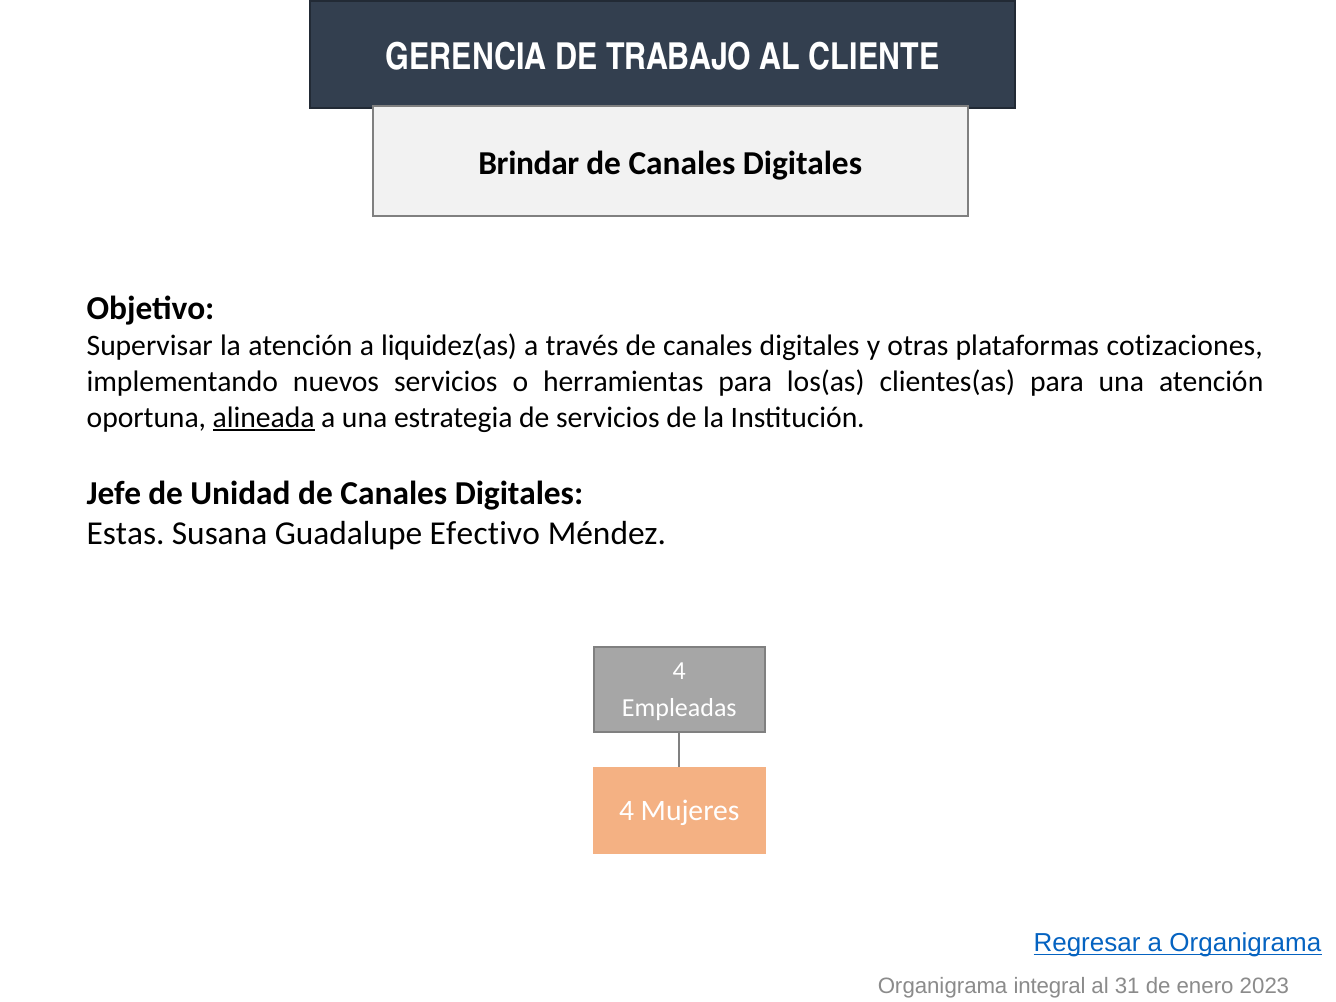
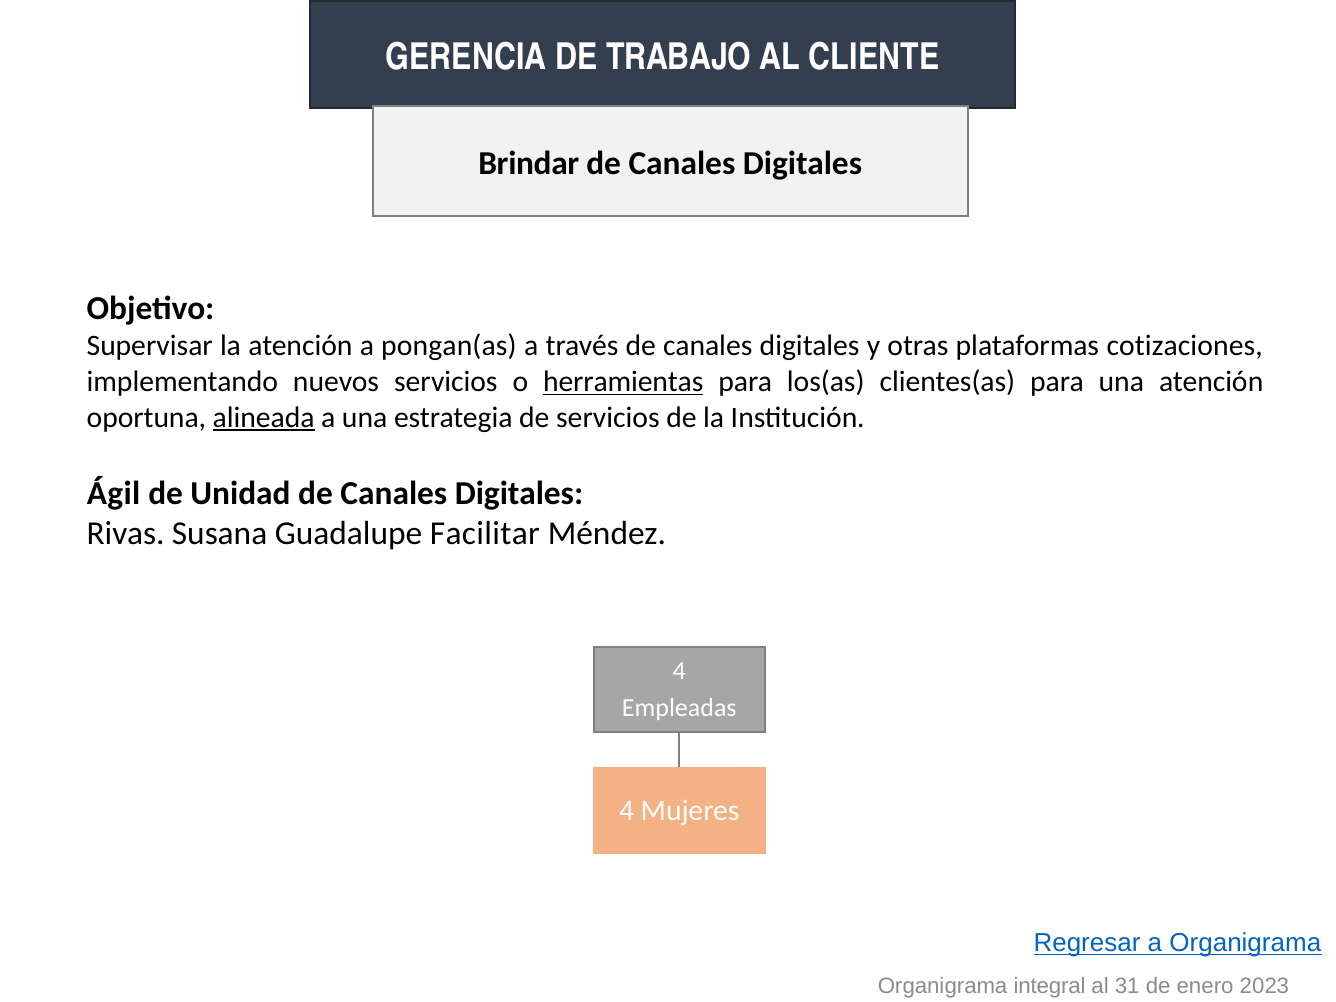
liquidez(as: liquidez(as -> pongan(as
herramientas underline: none -> present
Jefe: Jefe -> Ágil
Estas: Estas -> Rivas
Efectivo: Efectivo -> Facilitar
